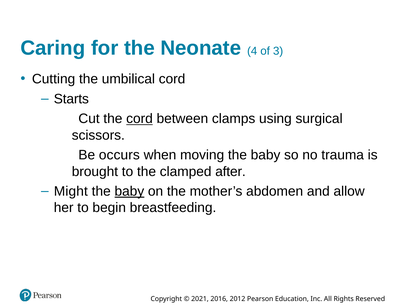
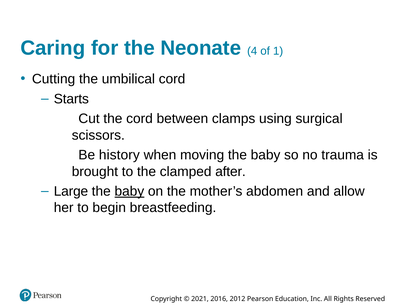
3: 3 -> 1
cord at (140, 119) underline: present -> none
occurs: occurs -> history
Might: Might -> Large
